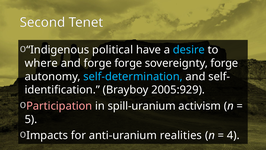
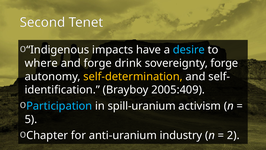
political: political -> impacts
forge forge: forge -> drink
self-determination colour: light blue -> yellow
2005:929: 2005:929 -> 2005:409
Participation colour: pink -> light blue
Impacts: Impacts -> Chapter
realities: realities -> industry
4: 4 -> 2
